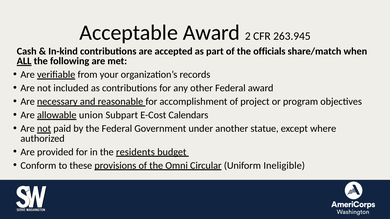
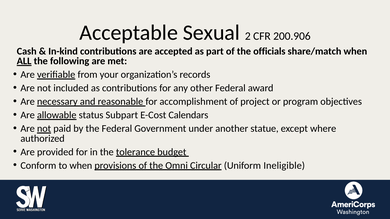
Acceptable Award: Award -> Sexual
263.945: 263.945 -> 200.906
union: union -> status
residents: residents -> tolerance
to these: these -> when
